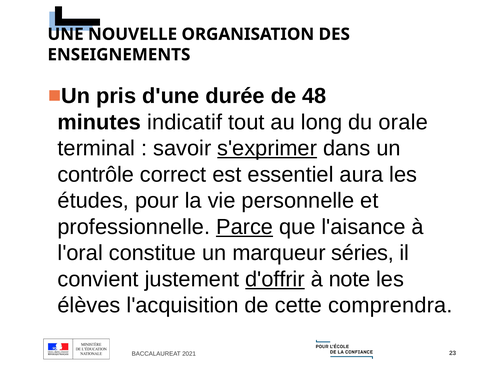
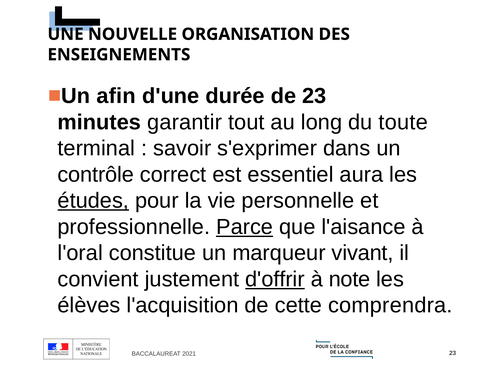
pris: pris -> afin
de 48: 48 -> 23
indicatif: indicatif -> garantir
orale: orale -> toute
s'exprimer underline: present -> none
études underline: none -> present
séries: séries -> vivant
